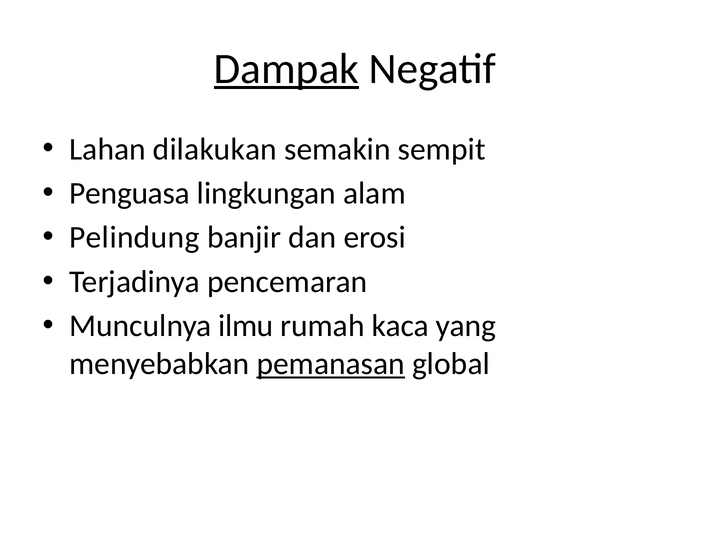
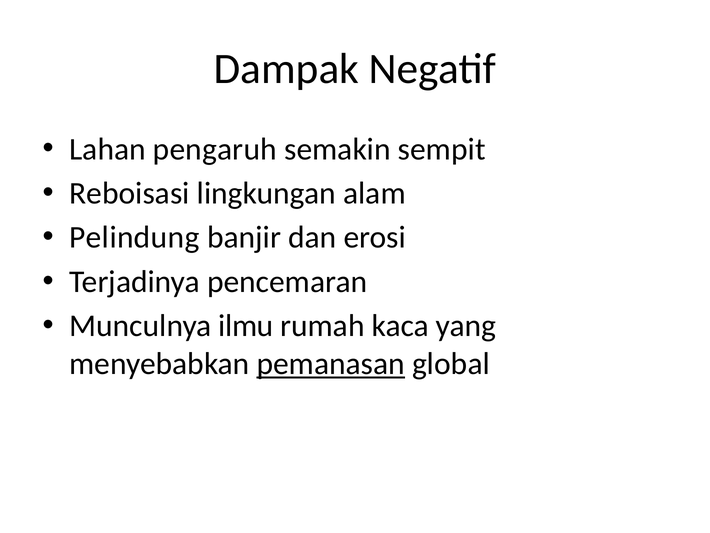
Dampak underline: present -> none
dilakukan: dilakukan -> pengaruh
Penguasa: Penguasa -> Reboisasi
